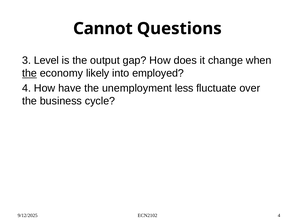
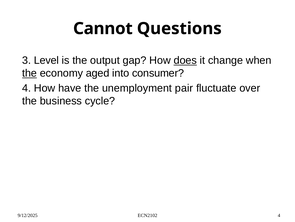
does underline: none -> present
likely: likely -> aged
employed: employed -> consumer
less: less -> pair
